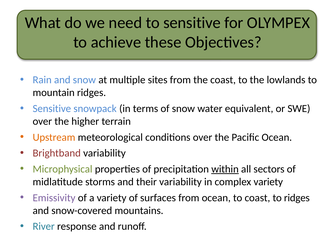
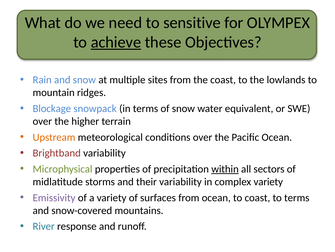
achieve underline: none -> present
Sensitive at (52, 108): Sensitive -> Blockage
to ridges: ridges -> terms
